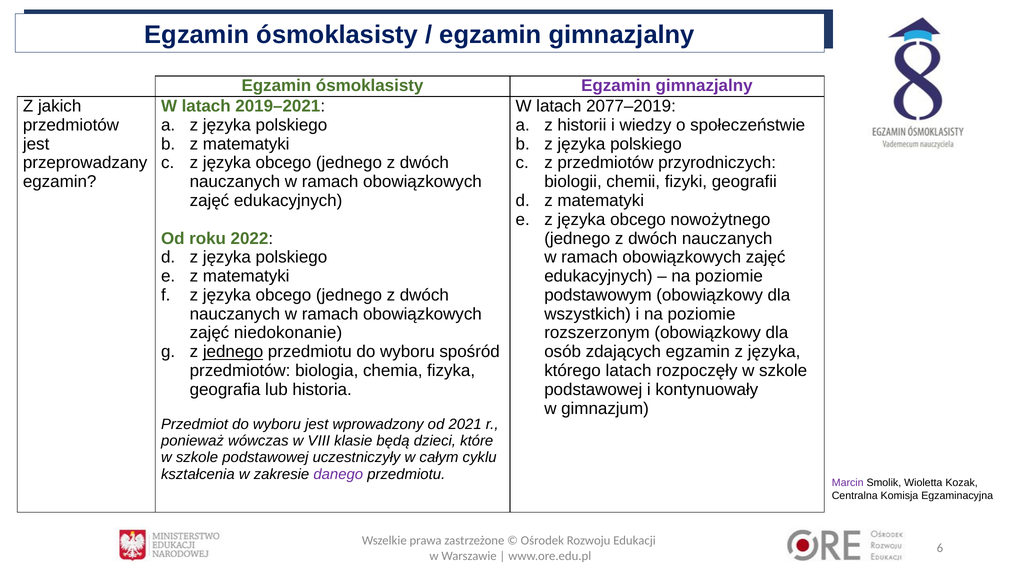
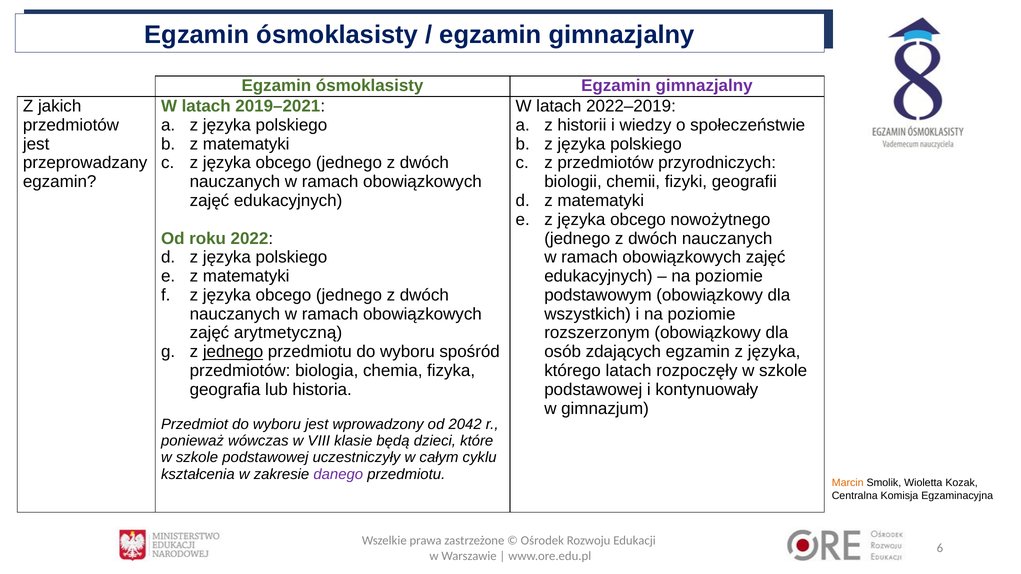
2077–2019: 2077–2019 -> 2022–2019
niedokonanie: niedokonanie -> arytmetyczną
2021: 2021 -> 2042
Marcin colour: purple -> orange
